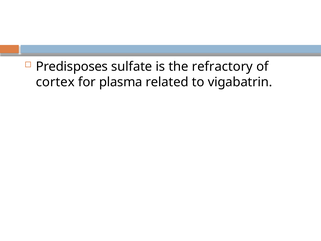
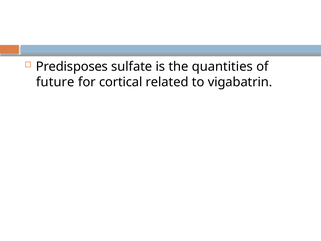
refractory: refractory -> quantities
cortex: cortex -> future
plasma: plasma -> cortical
